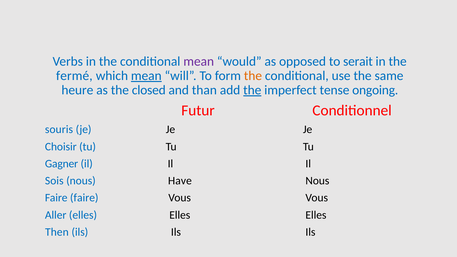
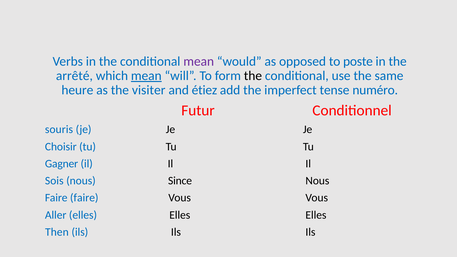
serait: serait -> poste
fermé: fermé -> arrêté
the at (253, 76) colour: orange -> black
closed: closed -> visiter
than: than -> étiez
the at (252, 90) underline: present -> none
ongoing: ongoing -> numéro
Have: Have -> Since
